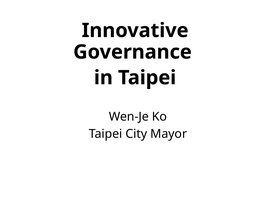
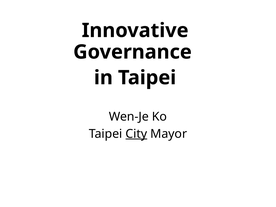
City underline: none -> present
